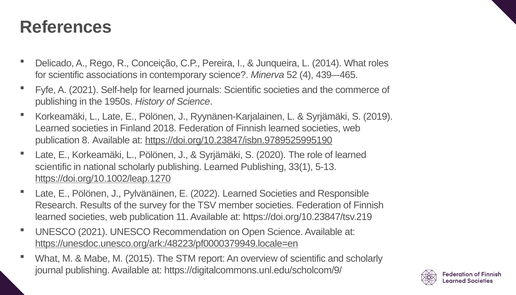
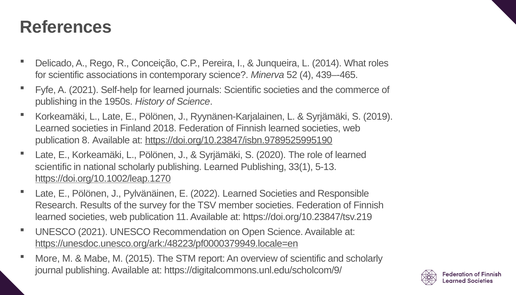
What at (48, 258): What -> More
